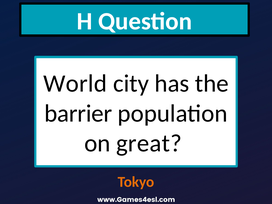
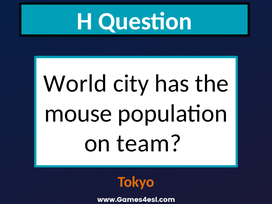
barrier: barrier -> mouse
great: great -> team
